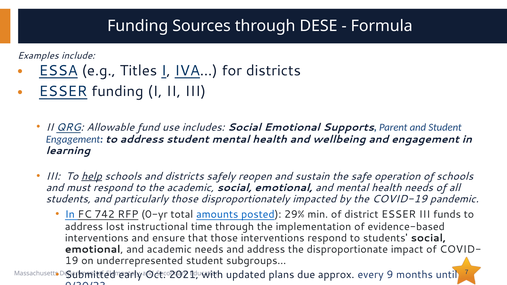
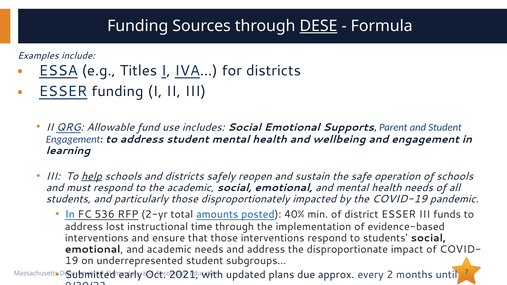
DESE underline: none -> present
742: 742 -> 536
0-yr: 0-yr -> 2-yr
29%: 29% -> 40%
9: 9 -> 2
